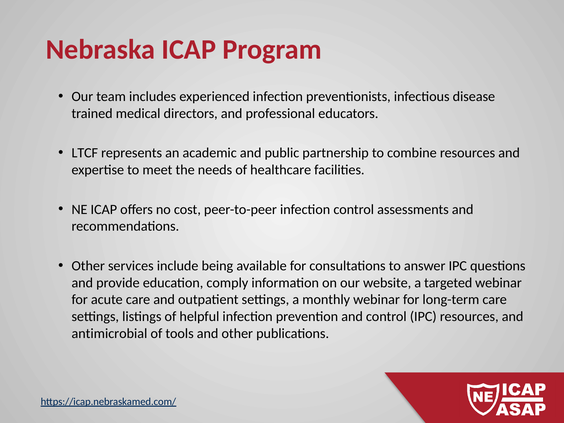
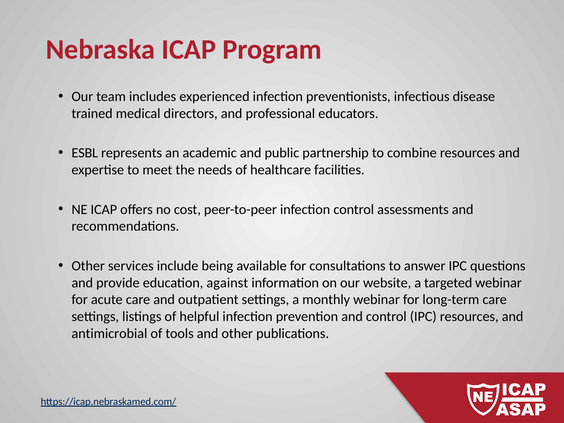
LTCF: LTCF -> ESBL
comply: comply -> against
